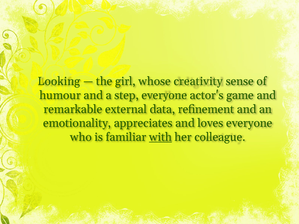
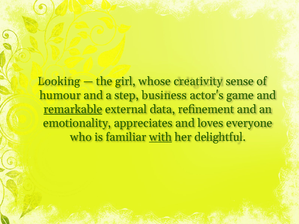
step everyone: everyone -> business
remarkable underline: none -> present
colleague: colleague -> delightful
